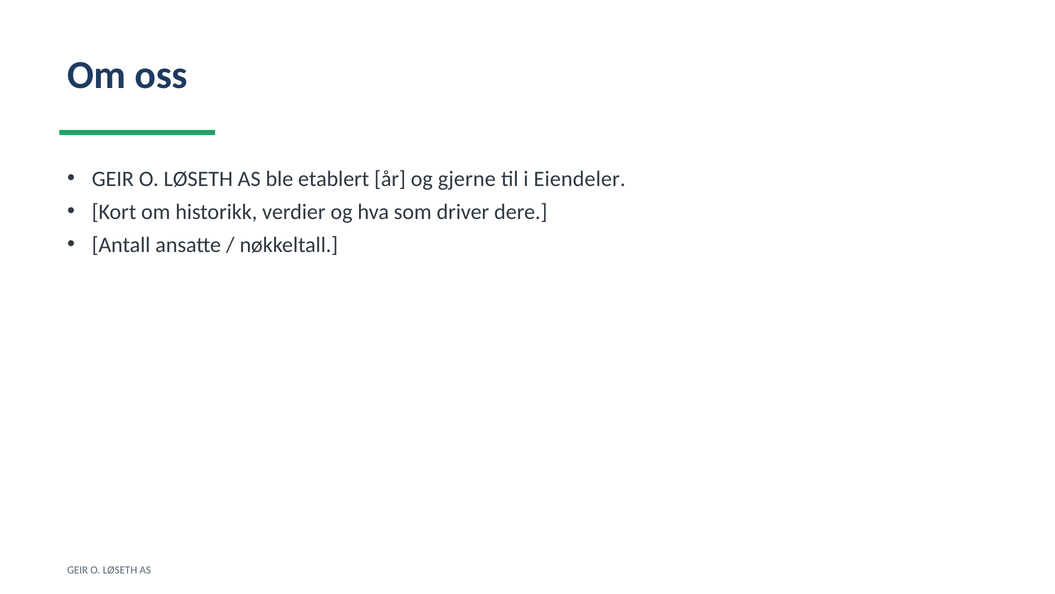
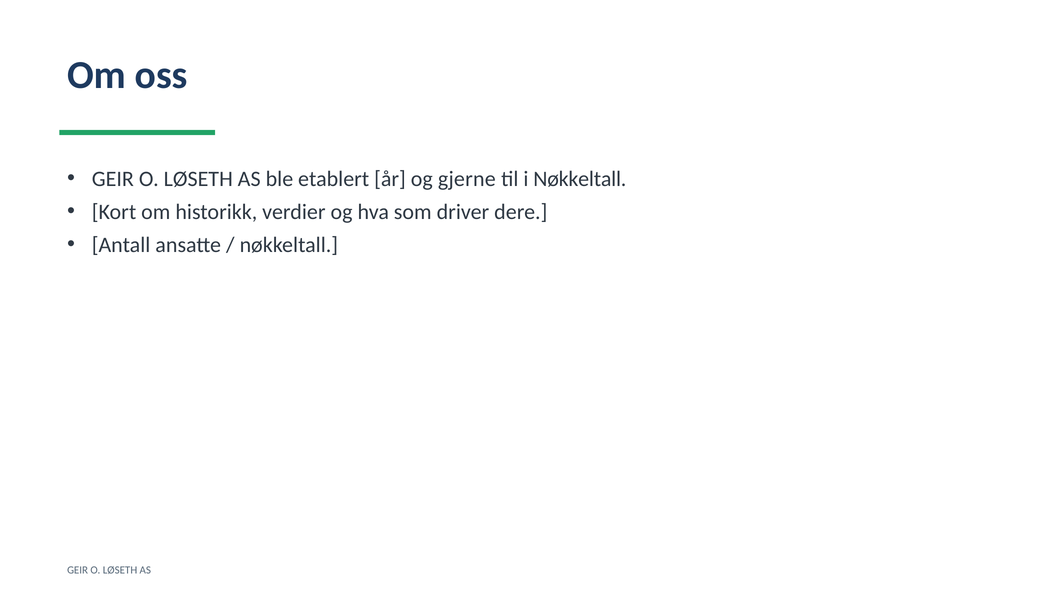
i Eiendeler: Eiendeler -> Nøkkeltall
